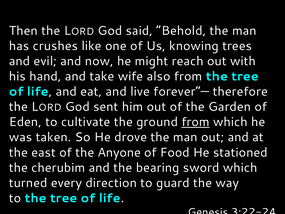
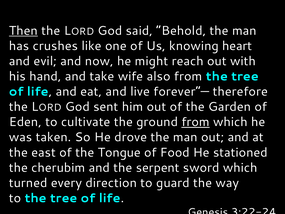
Then underline: none -> present
trees: trees -> heart
Anyone: Anyone -> Tongue
bearing: bearing -> serpent
